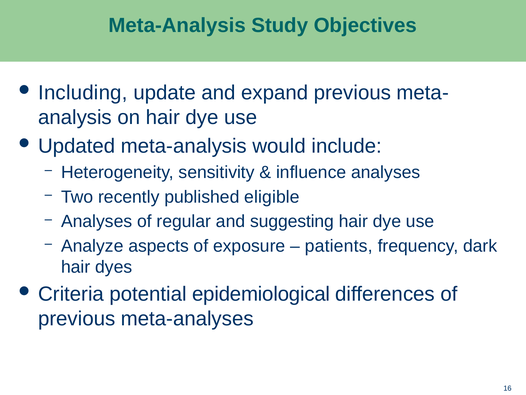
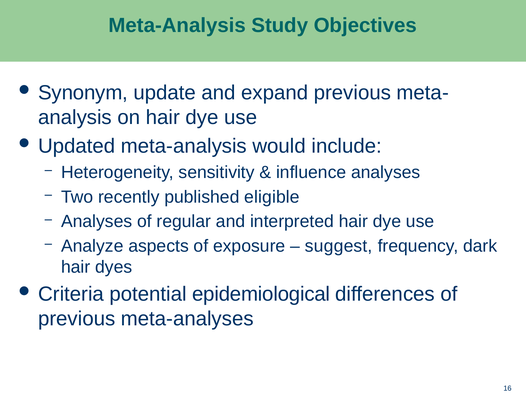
Including: Including -> Synonym
suggesting: suggesting -> interpreted
patients: patients -> suggest
